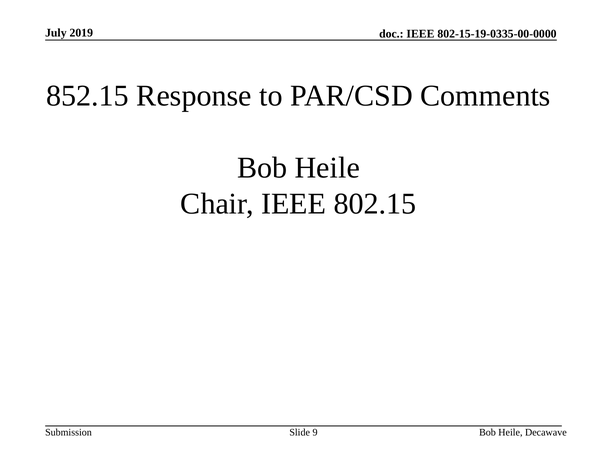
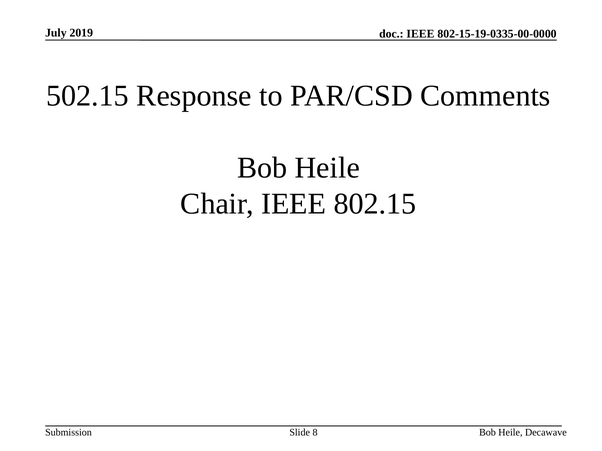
852.15: 852.15 -> 502.15
9: 9 -> 8
